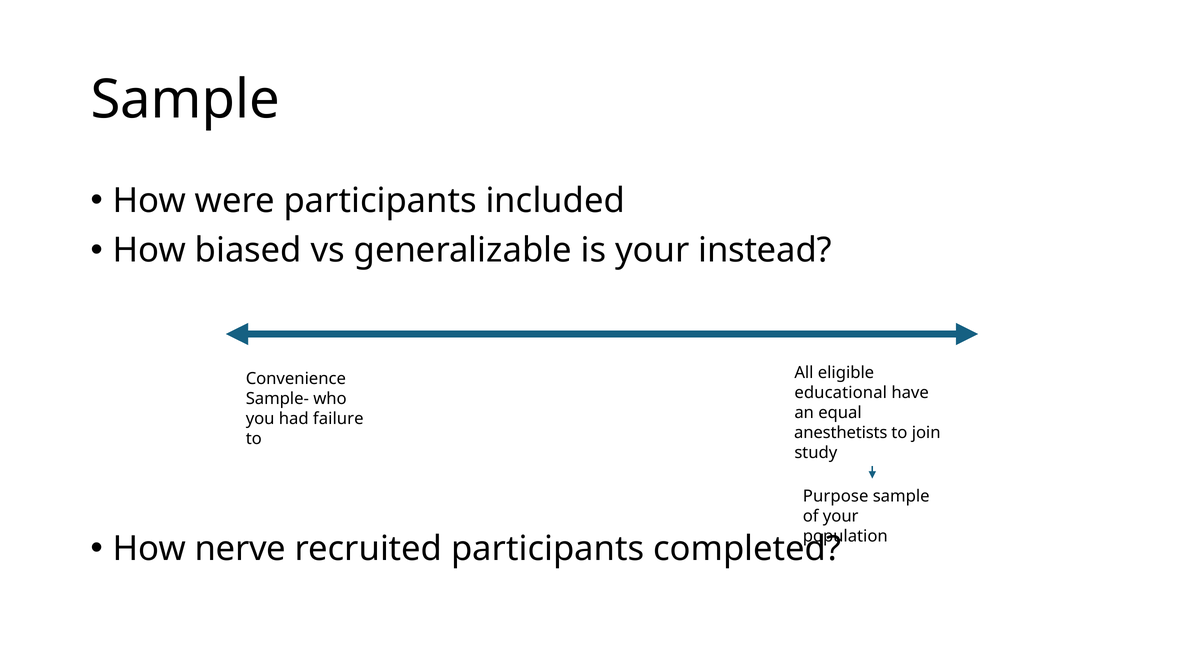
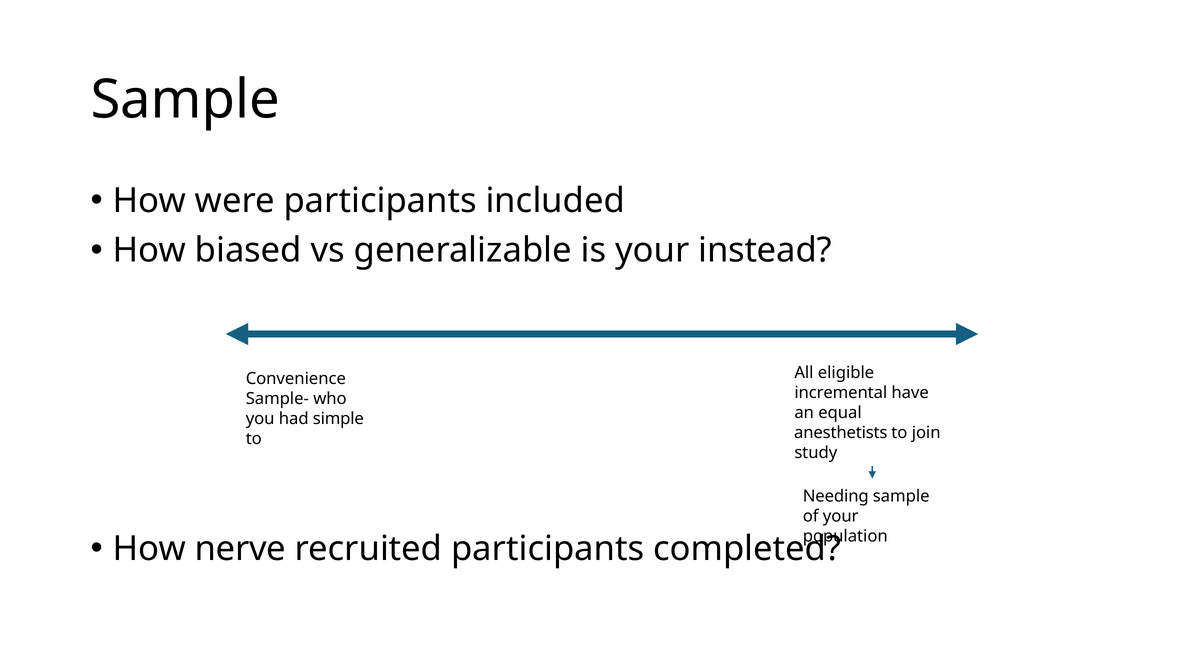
educational: educational -> incremental
failure: failure -> simple
Purpose: Purpose -> Needing
